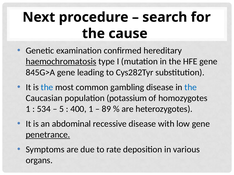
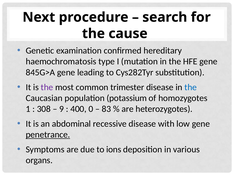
haemochromatosis underline: present -> none
the at (47, 87) colour: blue -> purple
gambling: gambling -> trimester
534: 534 -> 308
5: 5 -> 9
400 1: 1 -> 0
89: 89 -> 83
rate: rate -> ions
